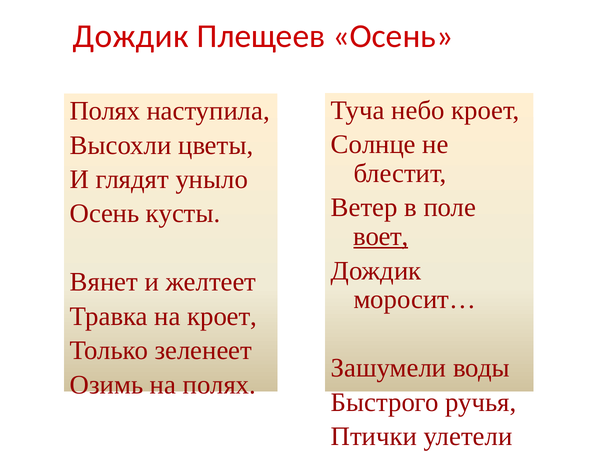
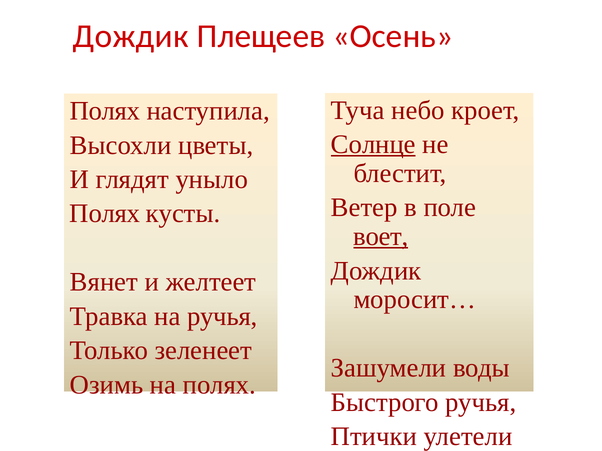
Солнце underline: none -> present
Осень at (105, 214): Осень -> Полях
на кроет: кроет -> ручья
